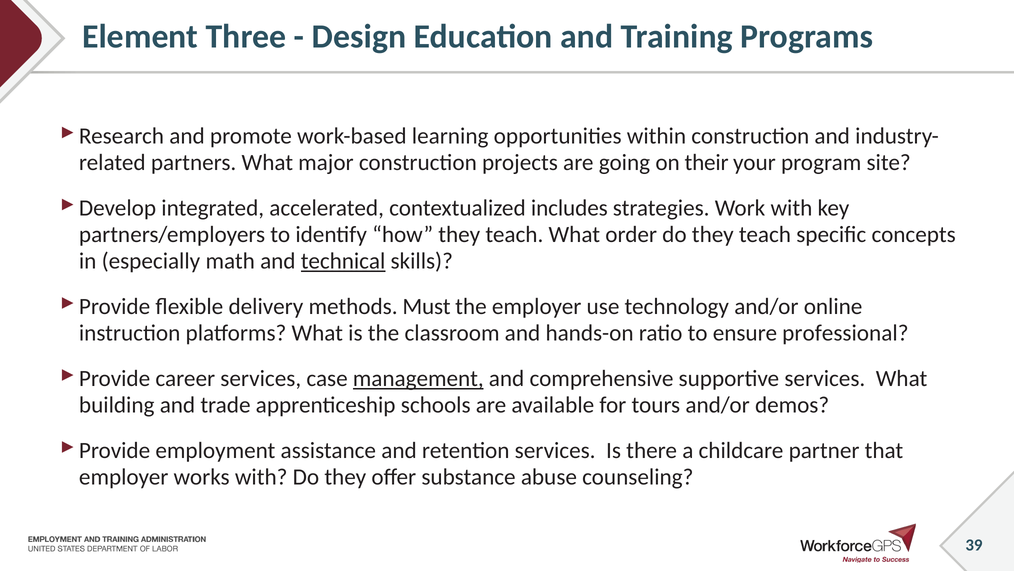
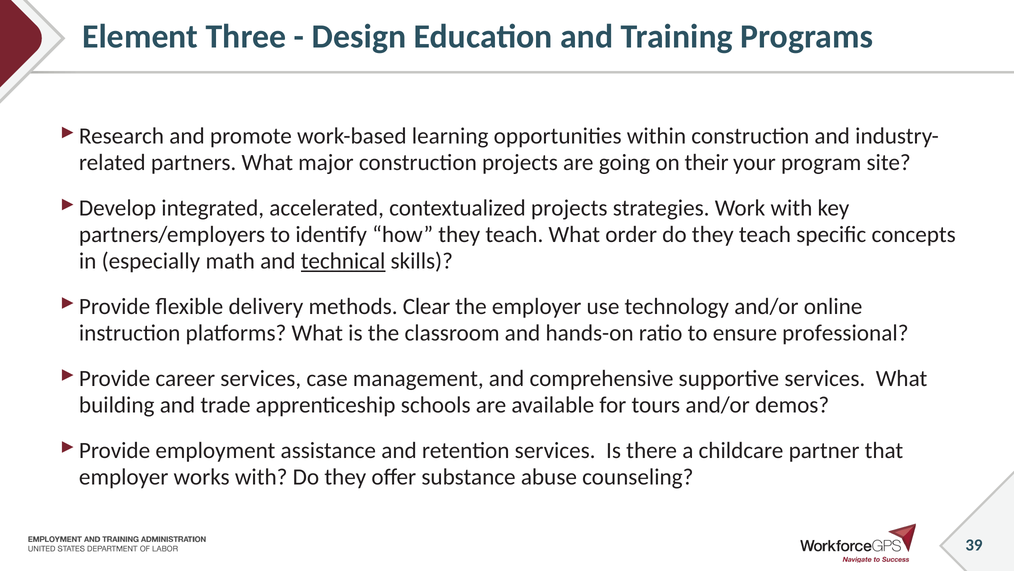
contextualized includes: includes -> projects
Must: Must -> Clear
management underline: present -> none
